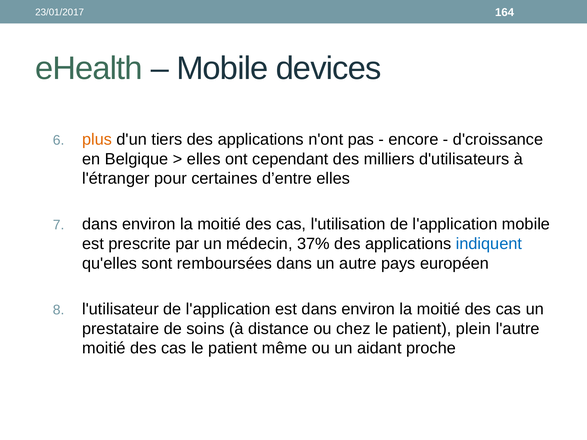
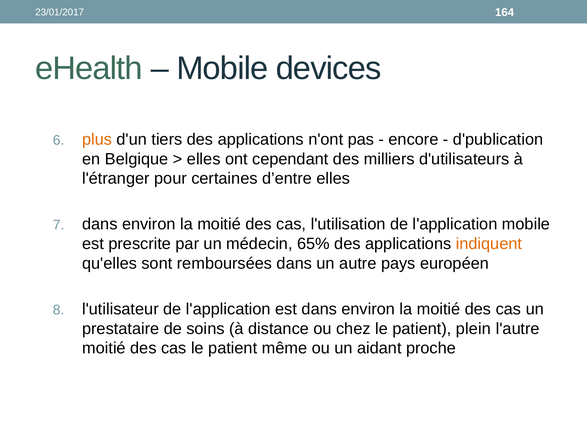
d'croissance: d'croissance -> d'publication
37%: 37% -> 65%
indiquent colour: blue -> orange
